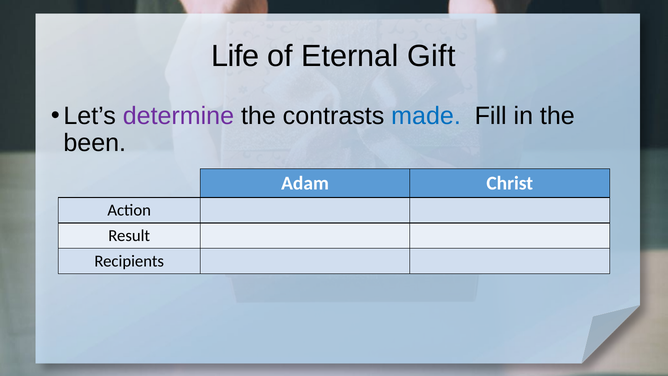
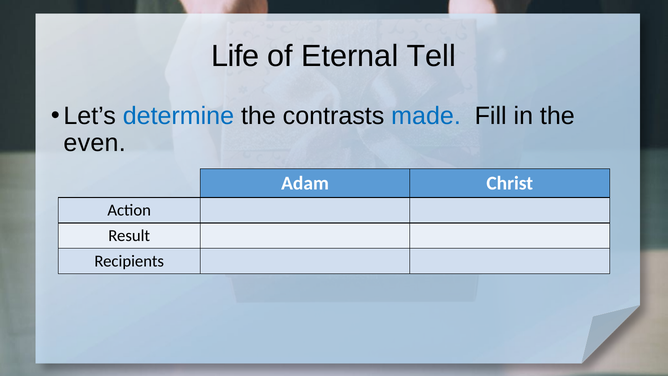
Gift: Gift -> Tell
determine colour: purple -> blue
been: been -> even
